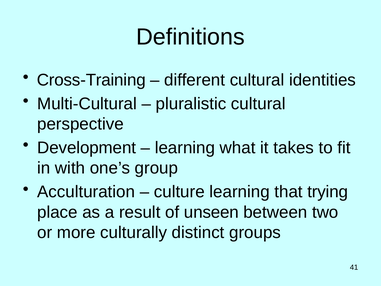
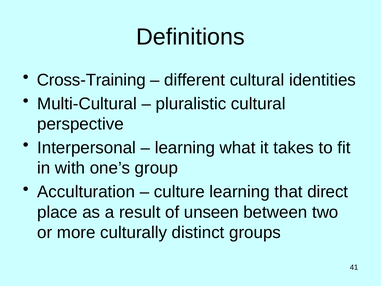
Development: Development -> Interpersonal
trying: trying -> direct
